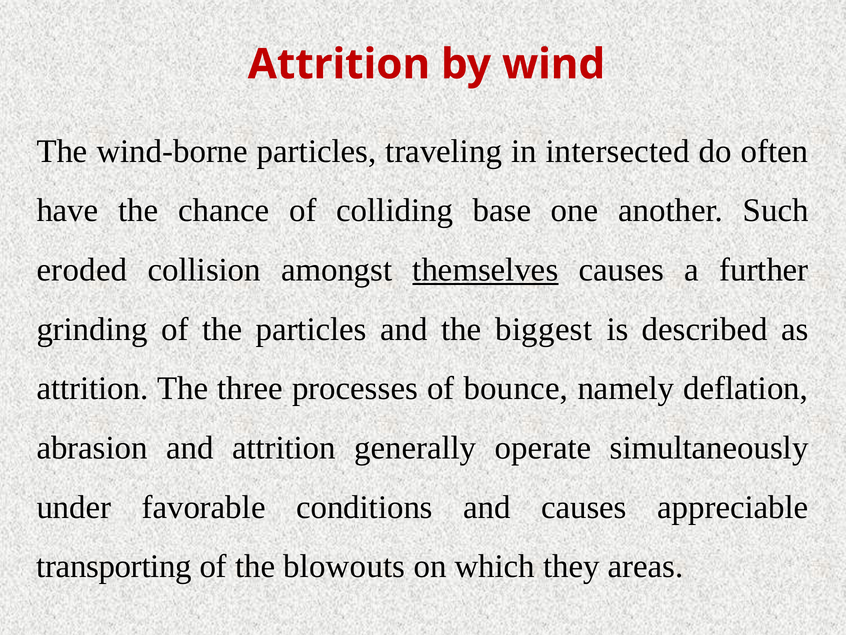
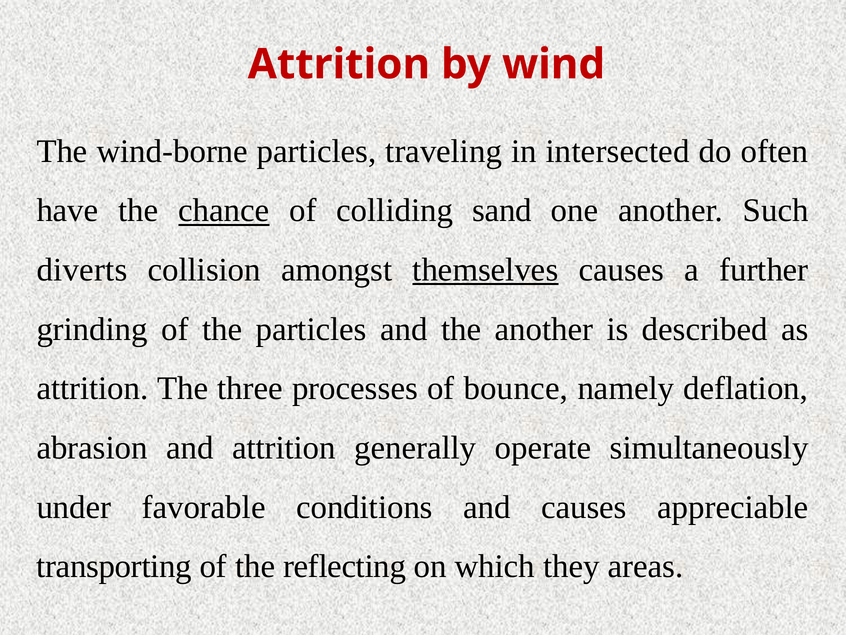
chance underline: none -> present
base: base -> sand
eroded: eroded -> diverts
the biggest: biggest -> another
blowouts: blowouts -> reflecting
